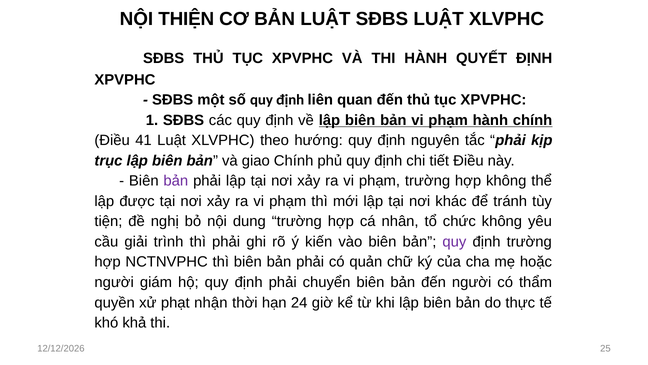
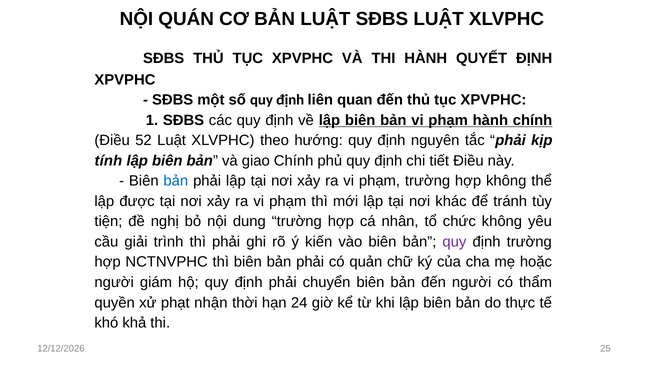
THIỆN: THIỆN -> QUÁN
41: 41 -> 52
trục: trục -> tính
bản at (176, 181) colour: purple -> blue
